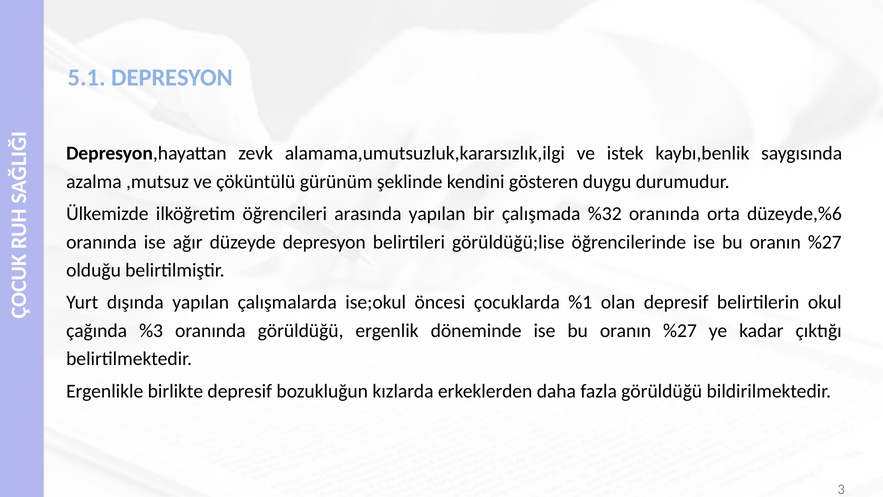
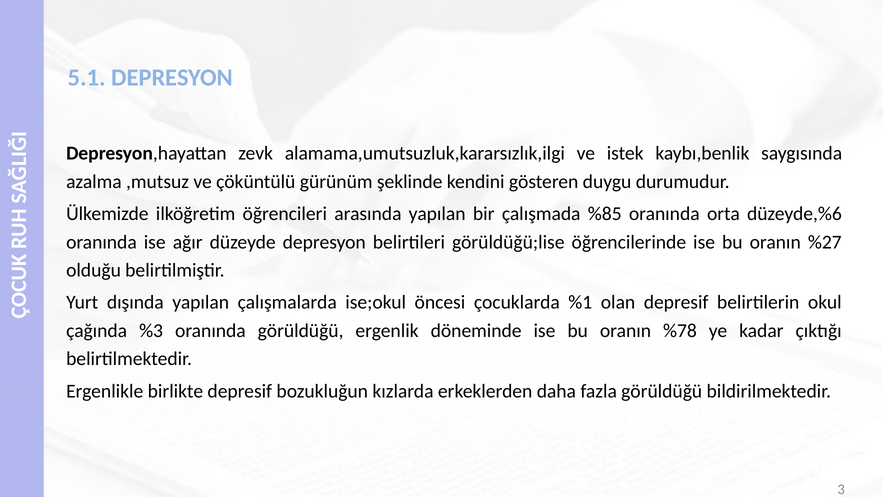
%32: %32 -> %85
%27 at (680, 330): %27 -> %78
